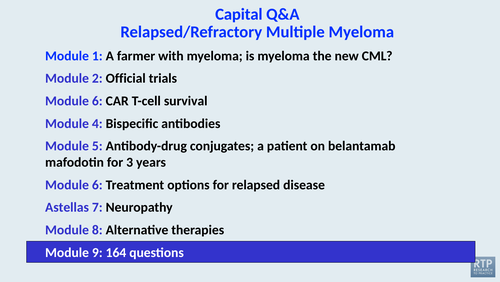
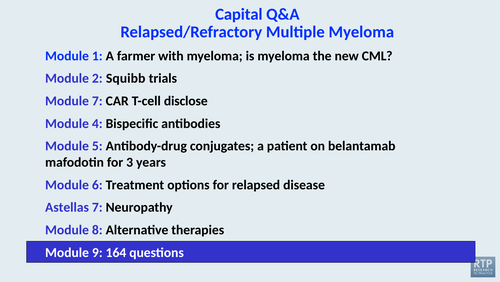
Official: Official -> Squibb
6 at (97, 101): 6 -> 7
survival: survival -> disclose
